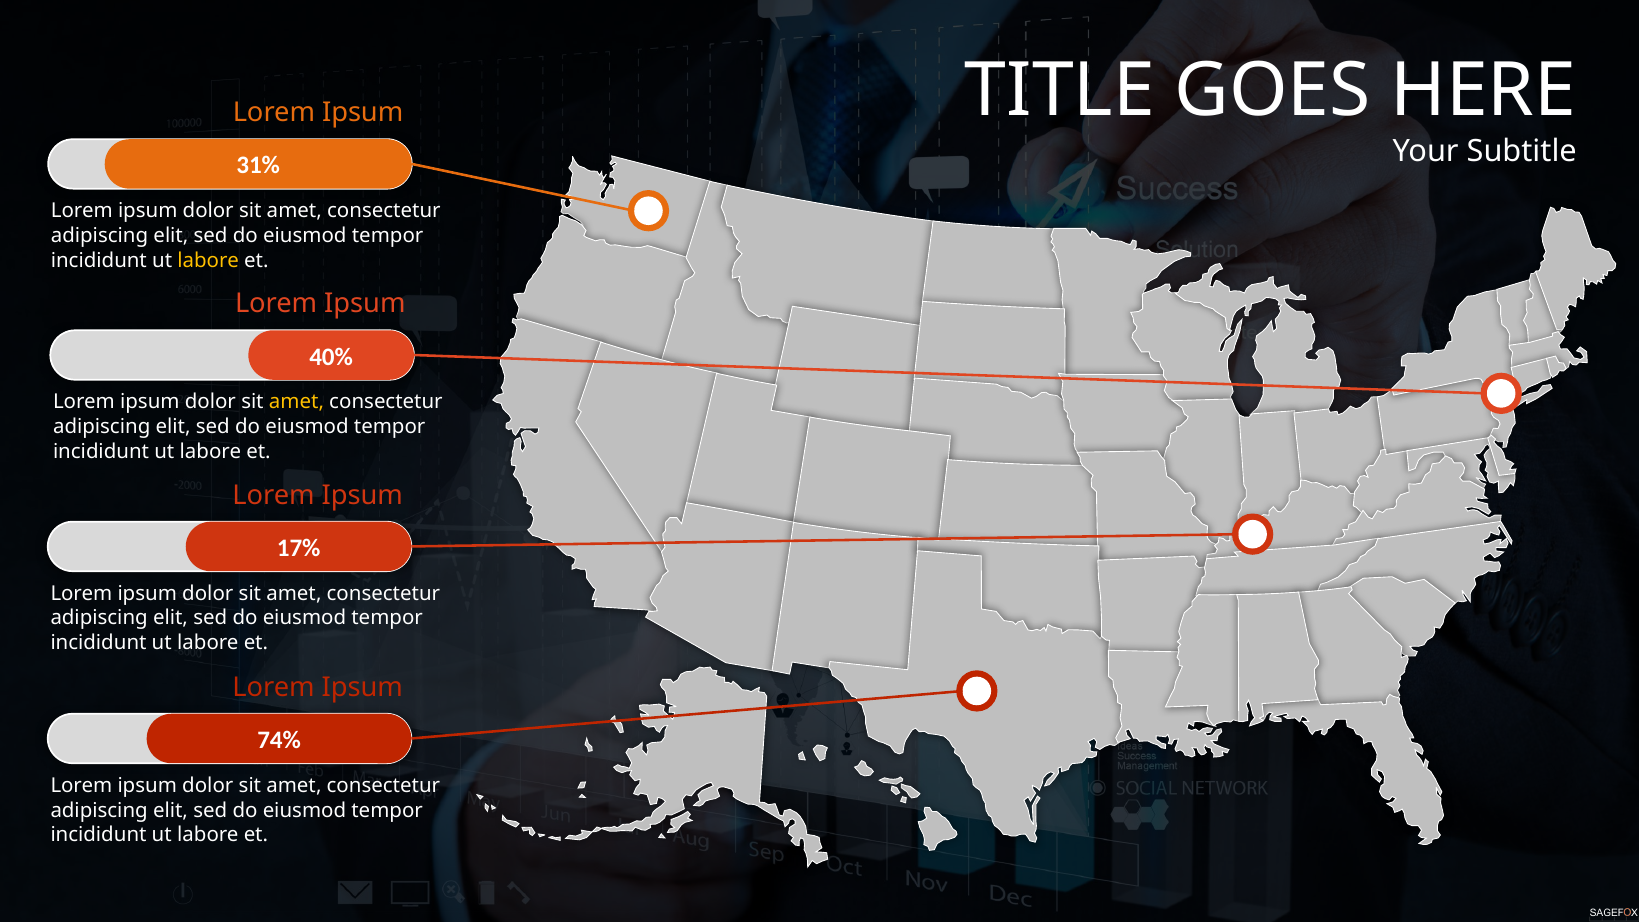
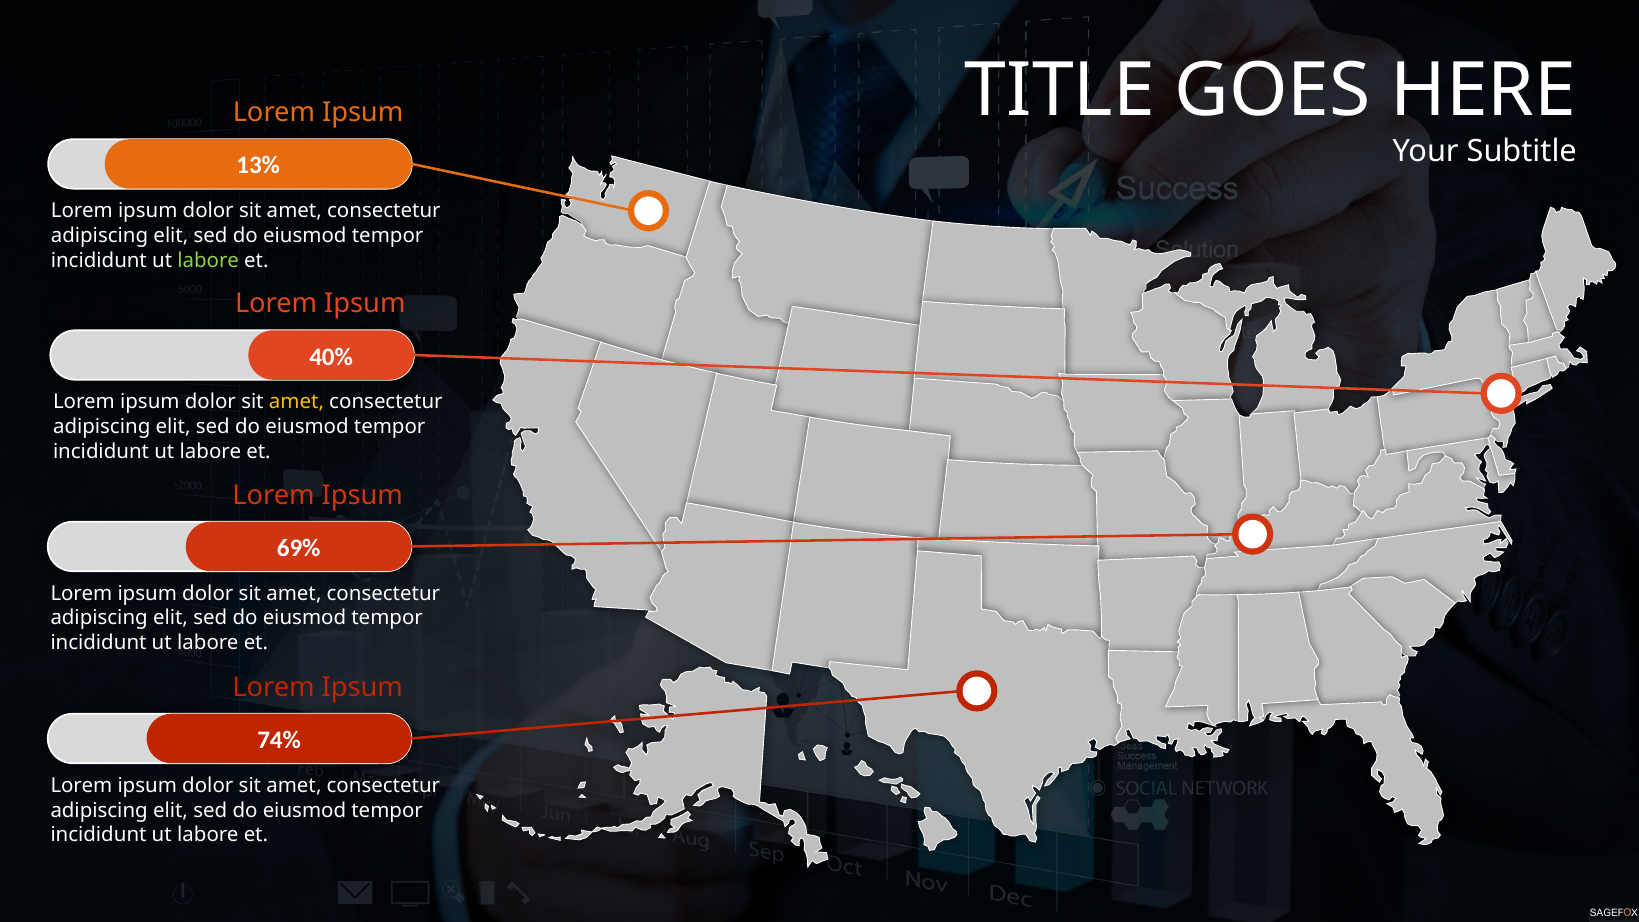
31%: 31% -> 13%
labore at (208, 260) colour: yellow -> light green
17%: 17% -> 69%
